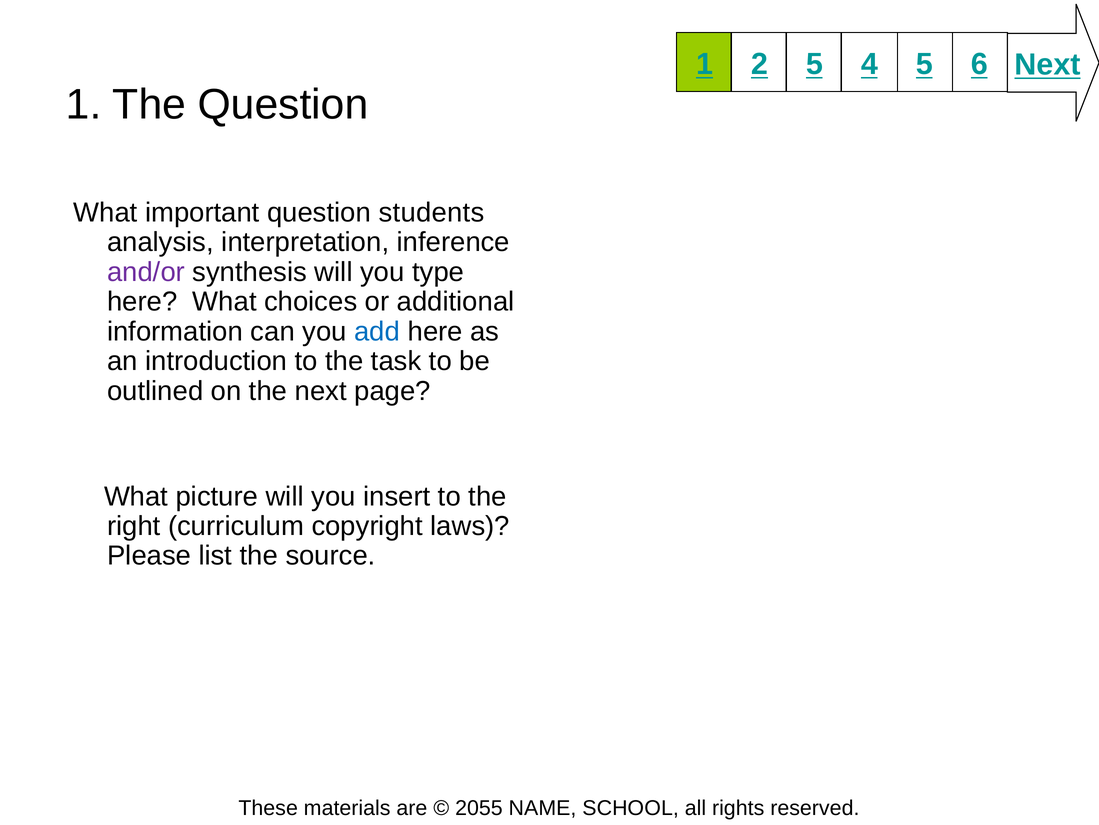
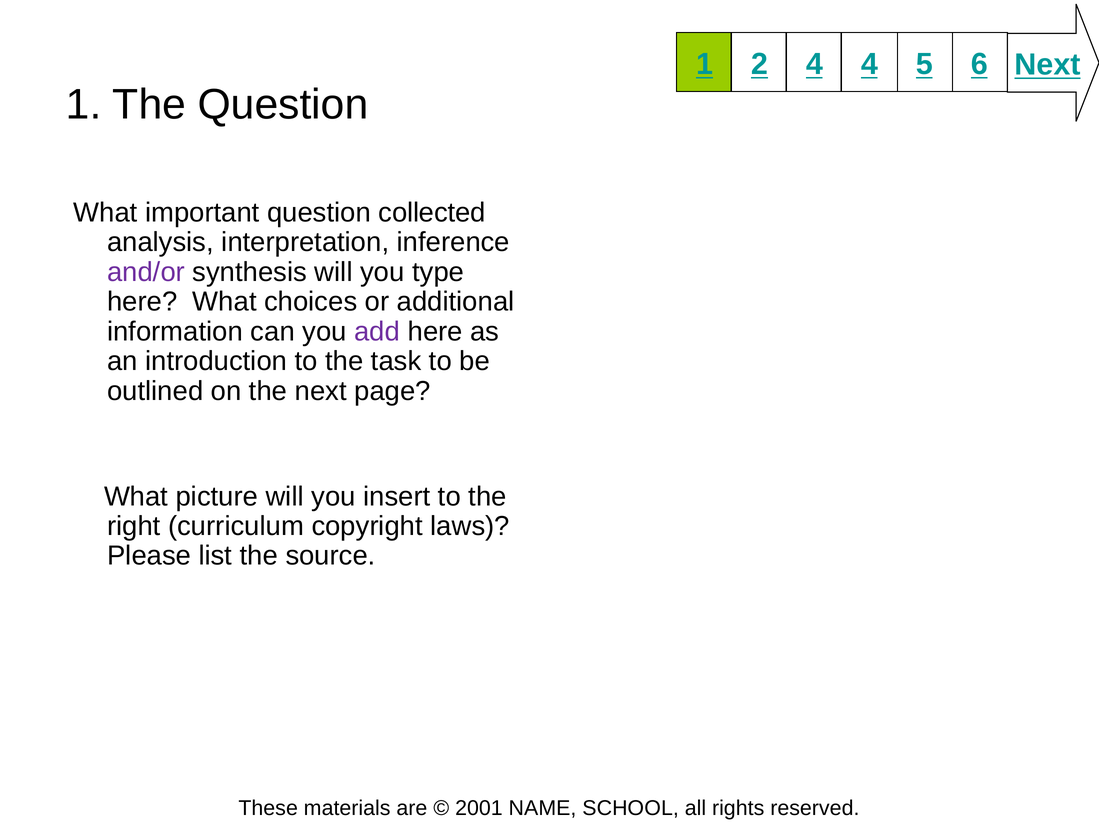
2 5: 5 -> 4
students: students -> collected
add colour: blue -> purple
2055: 2055 -> 2001
